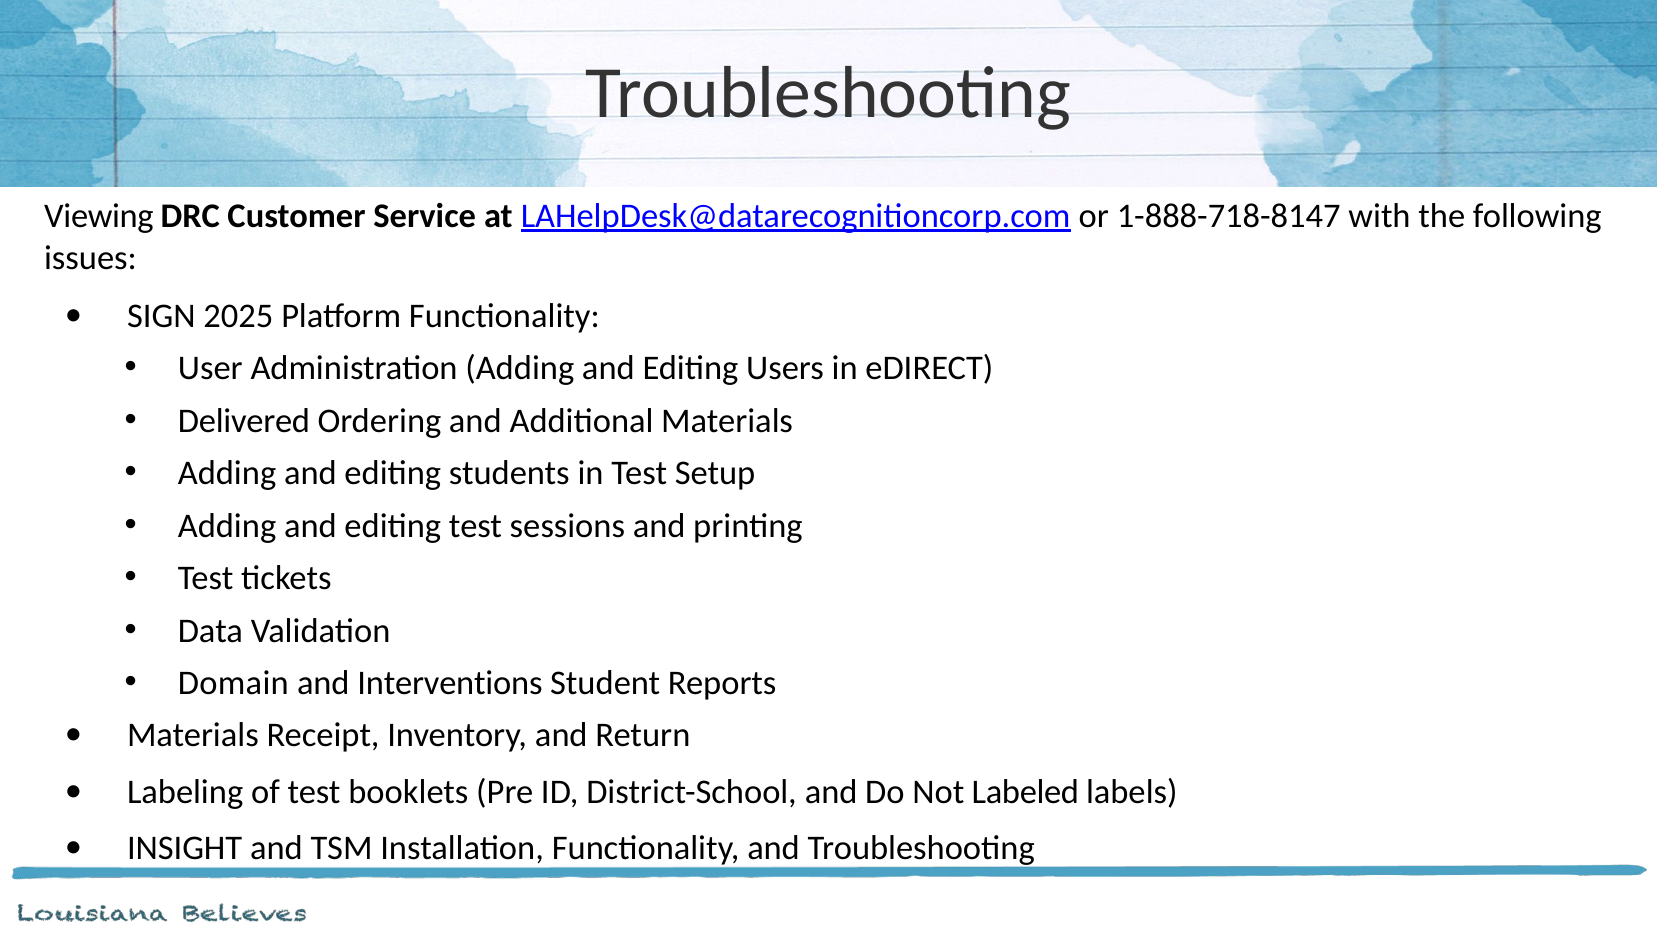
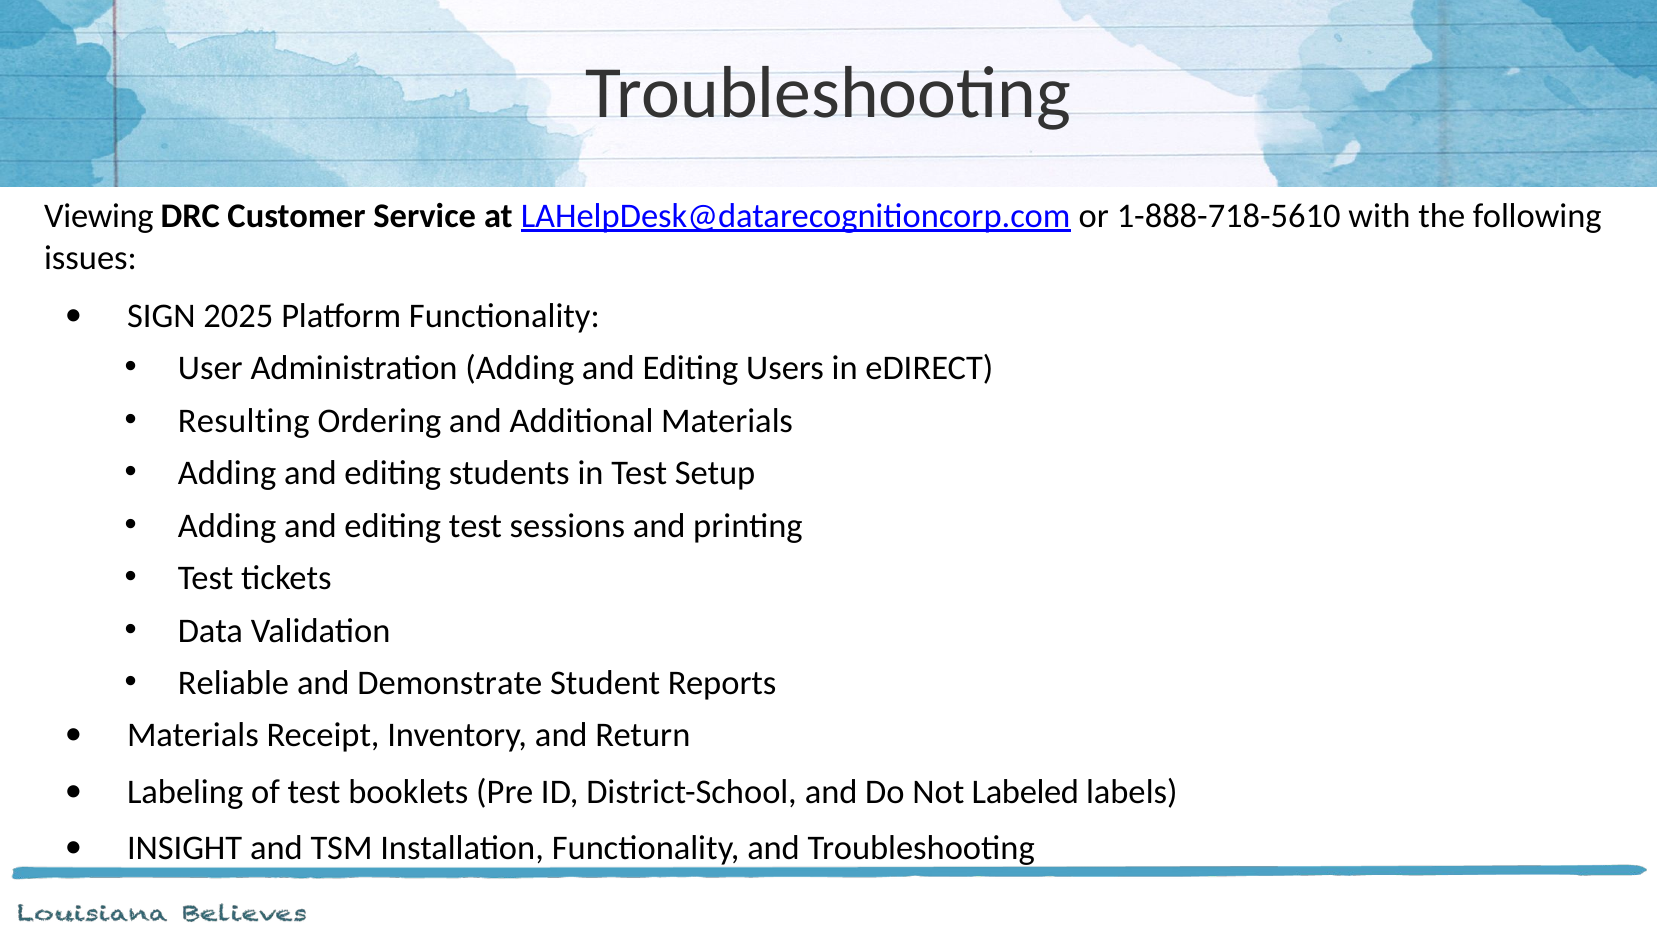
1-888-718-8147: 1-888-718-8147 -> 1-888-718-5610
Delivered: Delivered -> Resulting
Domain: Domain -> Reliable
Interventions: Interventions -> Demonstrate
